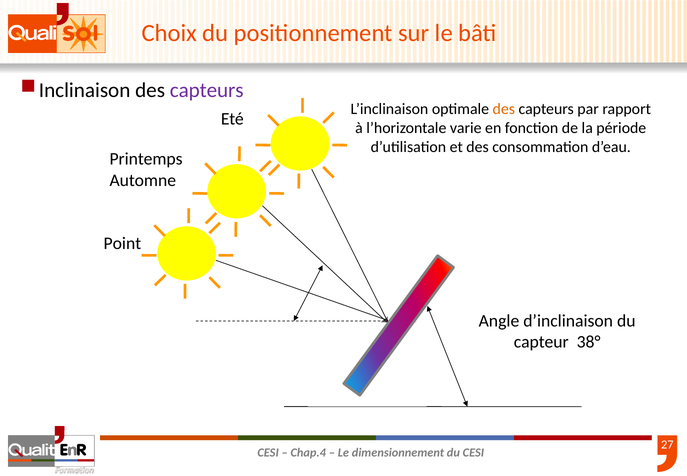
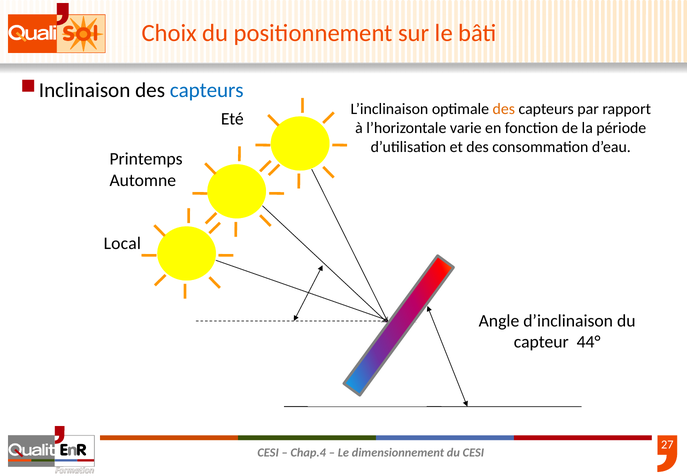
capteurs at (207, 90) colour: purple -> blue
Point: Point -> Local
38°: 38° -> 44°
